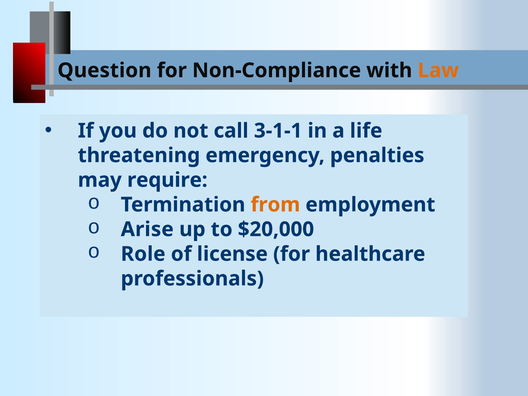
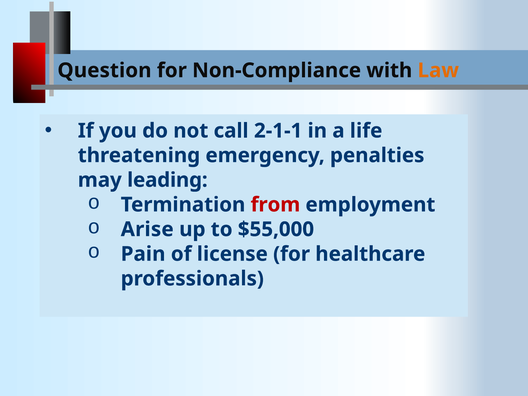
3-1-1: 3-1-1 -> 2-1-1
require: require -> leading
from colour: orange -> red
$20,000: $20,000 -> $55,000
Role: Role -> Pain
